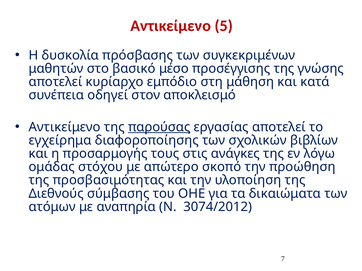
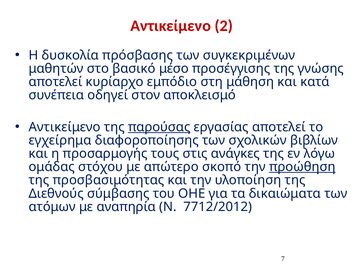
5: 5 -> 2
προώθηση underline: none -> present
3074/2012: 3074/2012 -> 7712/2012
